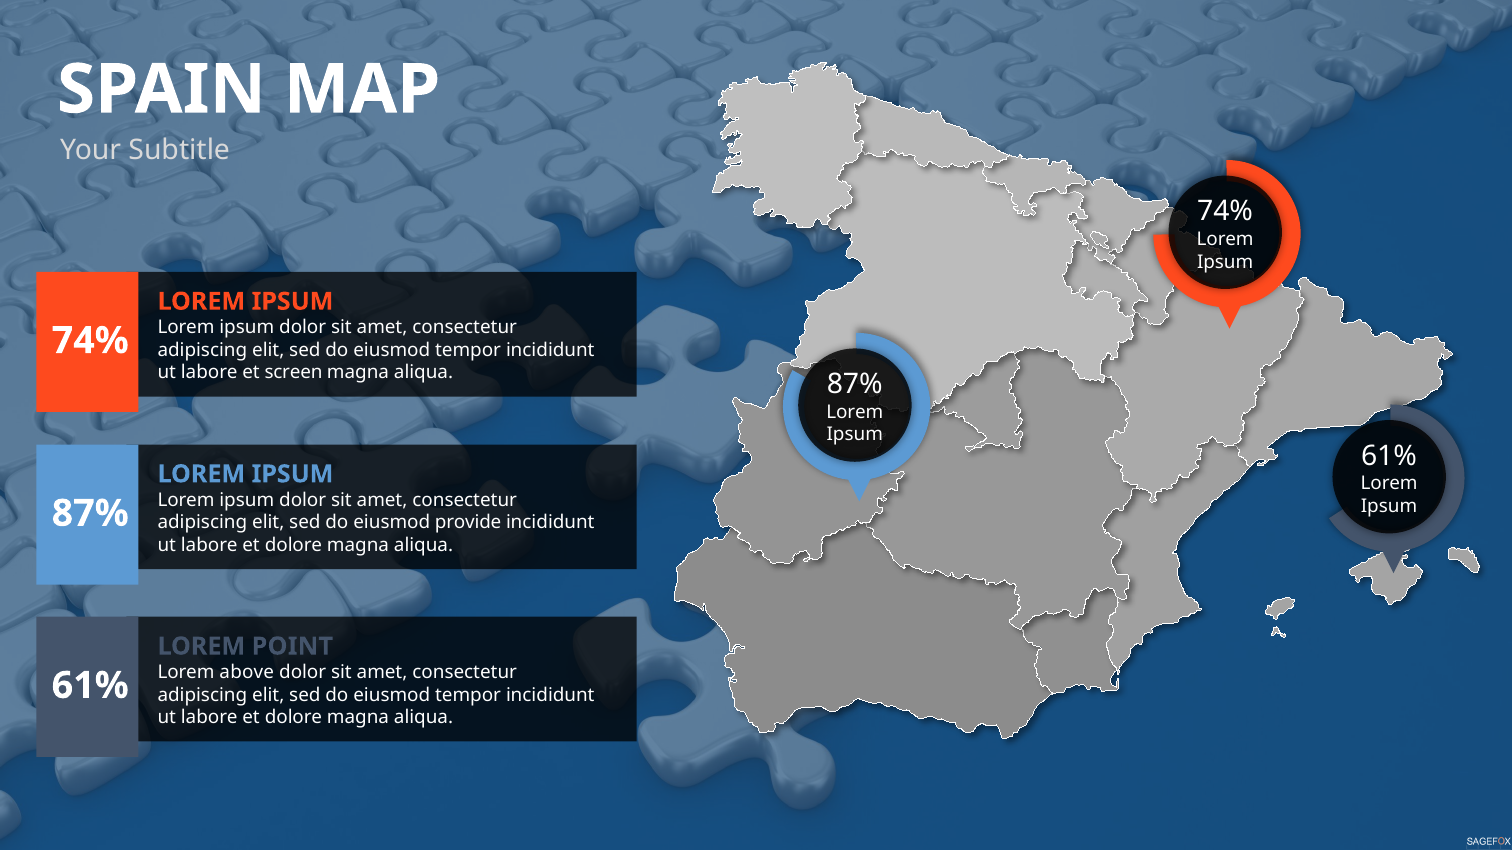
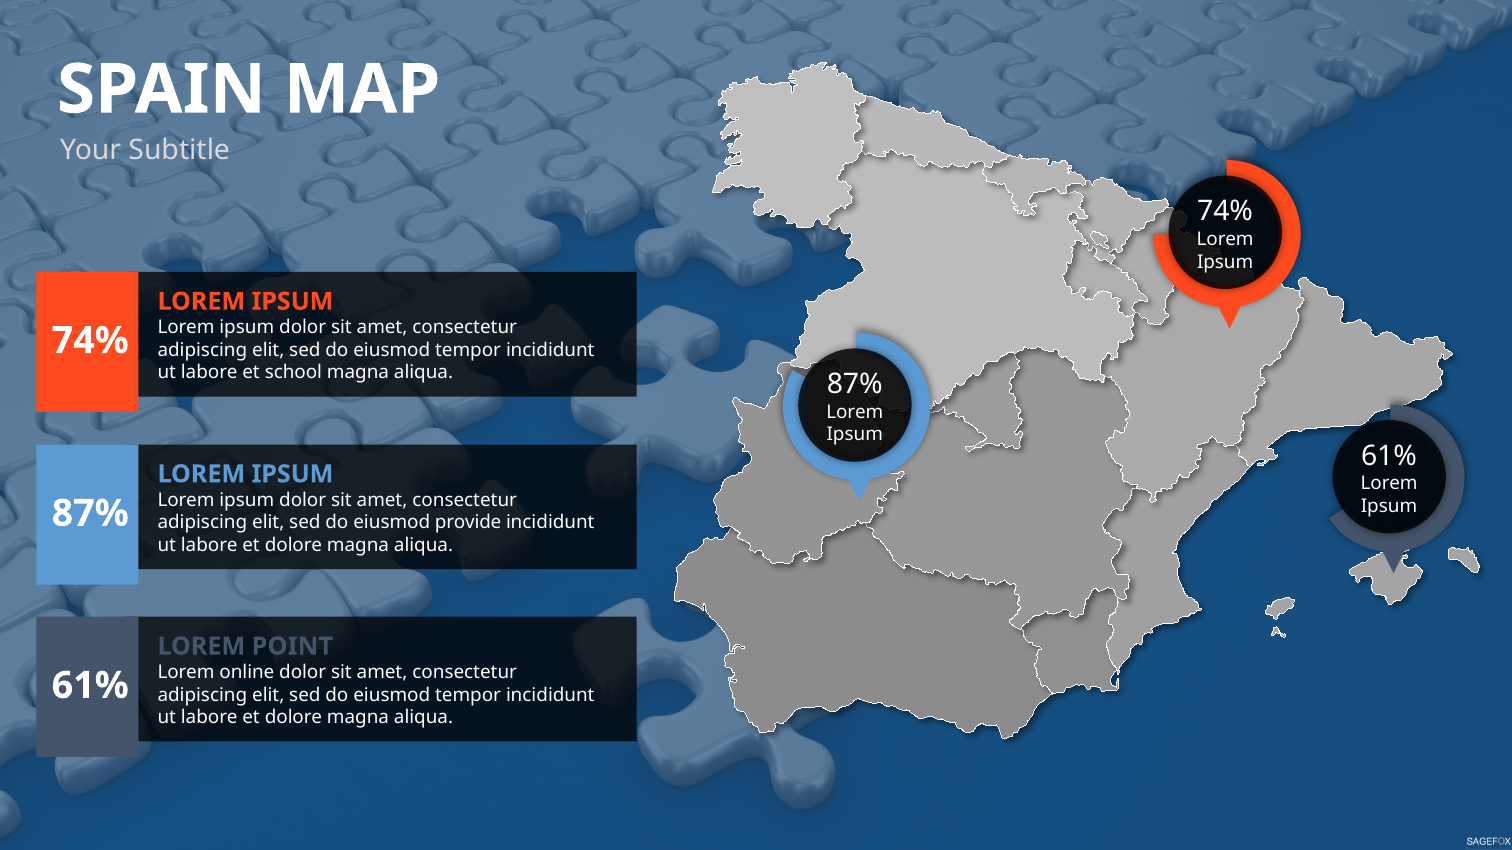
screen: screen -> school
above: above -> online
